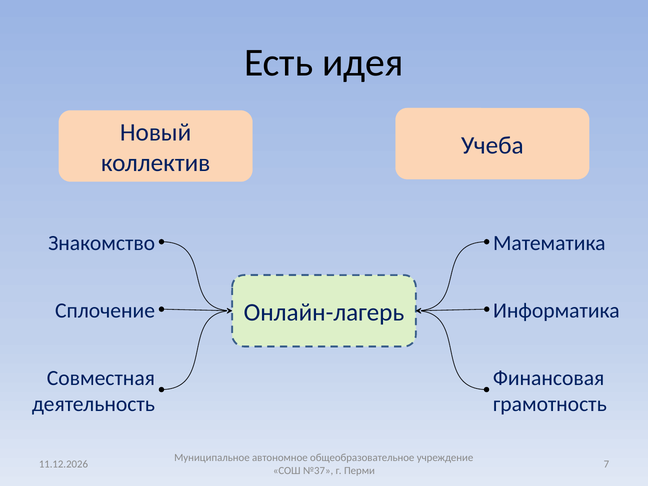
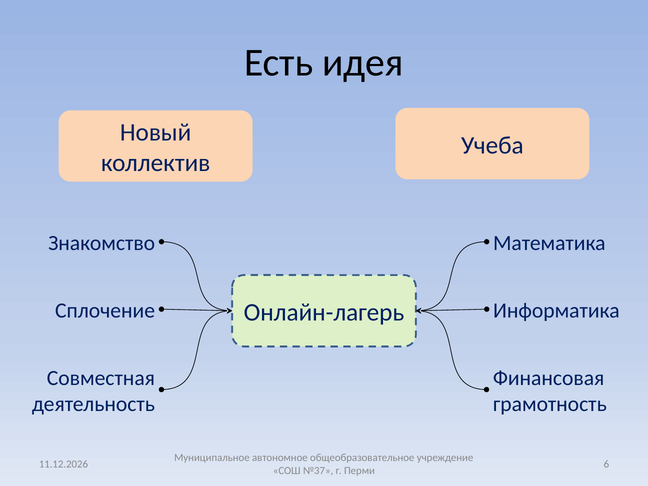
7: 7 -> 6
